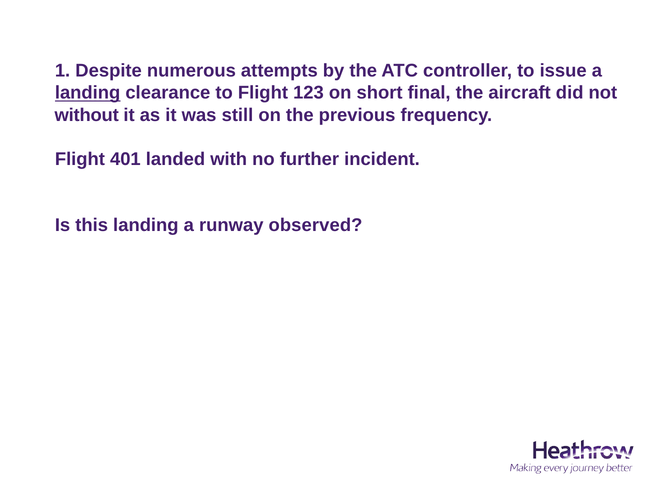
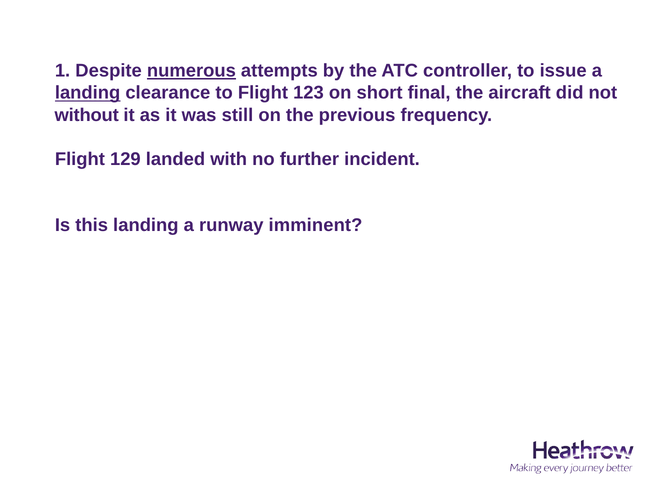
numerous underline: none -> present
401: 401 -> 129
observed: observed -> imminent
